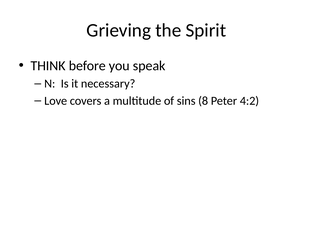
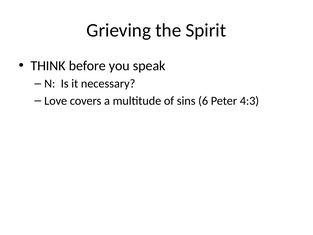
8: 8 -> 6
4:2: 4:2 -> 4:3
